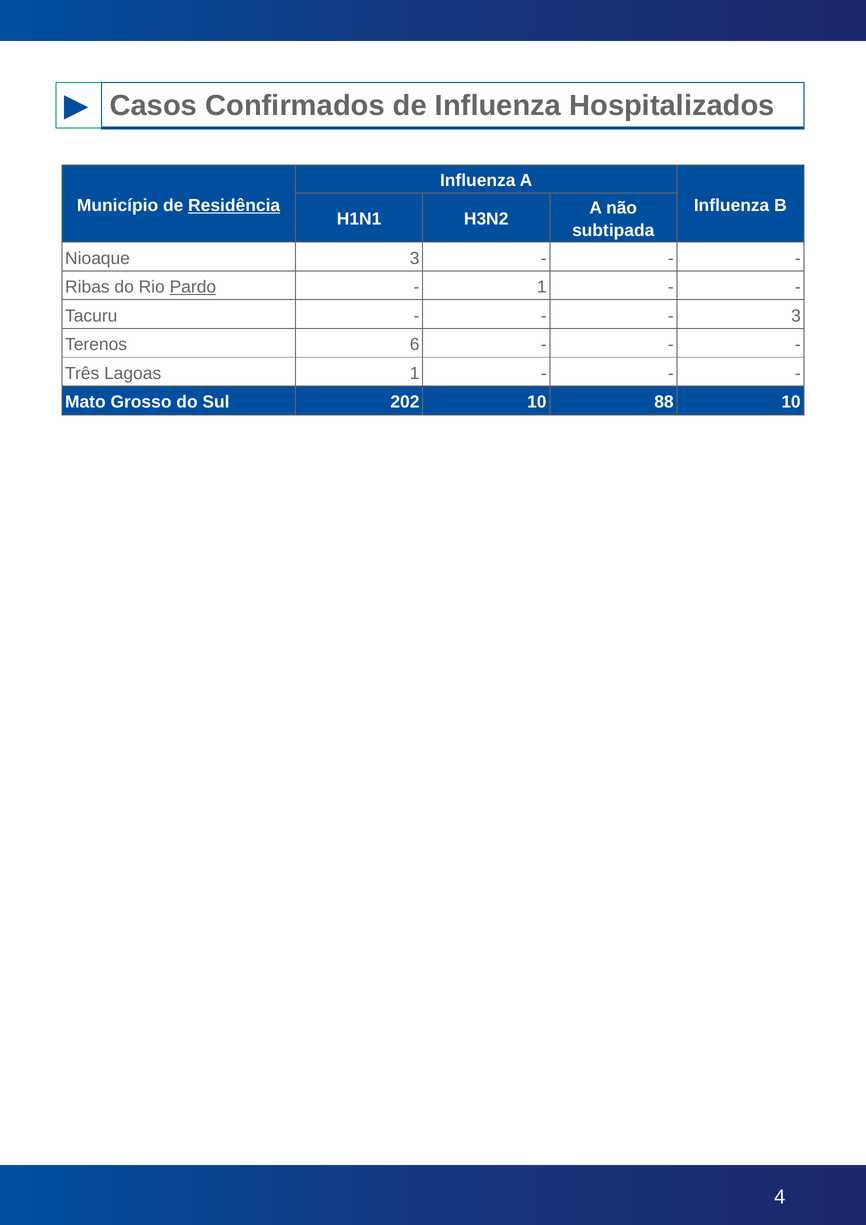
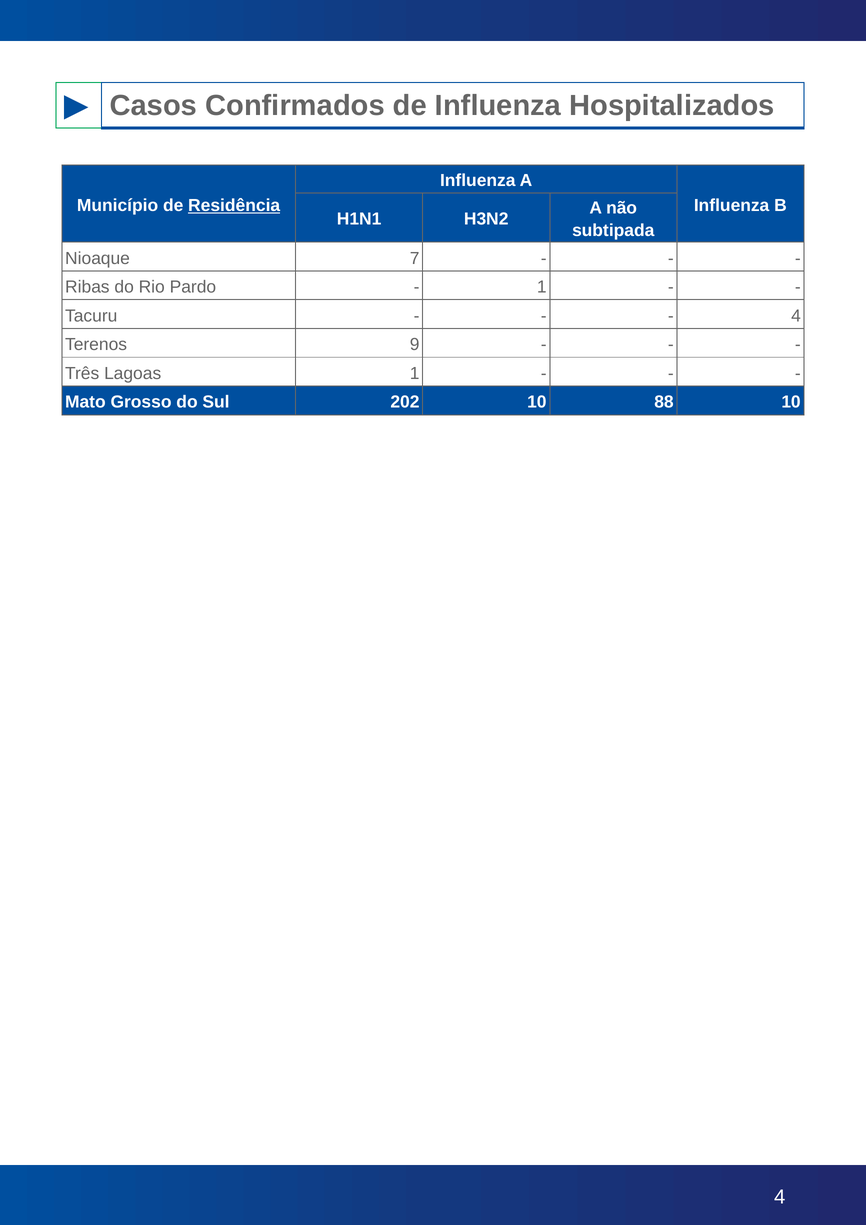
Nioaque 3: 3 -> 7
Pardo underline: present -> none
3 at (796, 316): 3 -> 4
6: 6 -> 9
